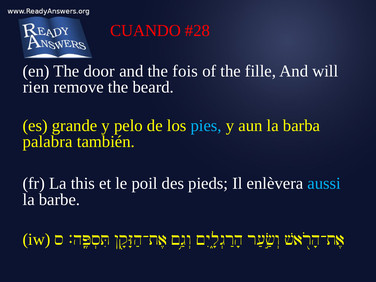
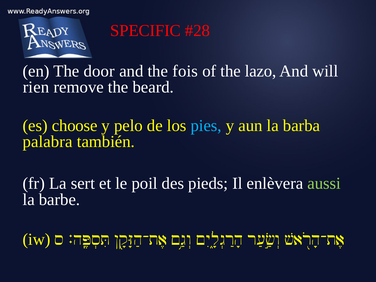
CUANDO: CUANDO -> SPECIFIC
fille: fille -> lazo
grande: grande -> choose
this: this -> sert
aussi colour: light blue -> light green
